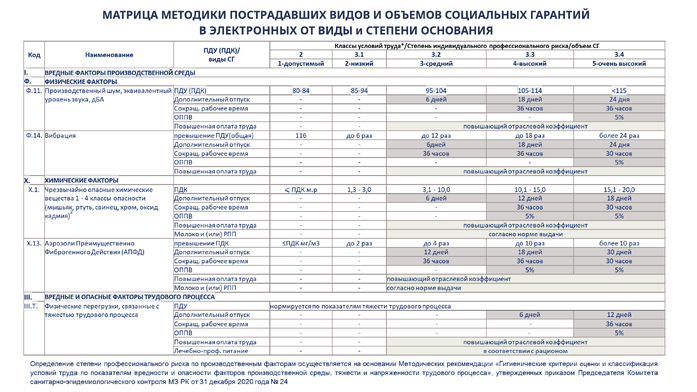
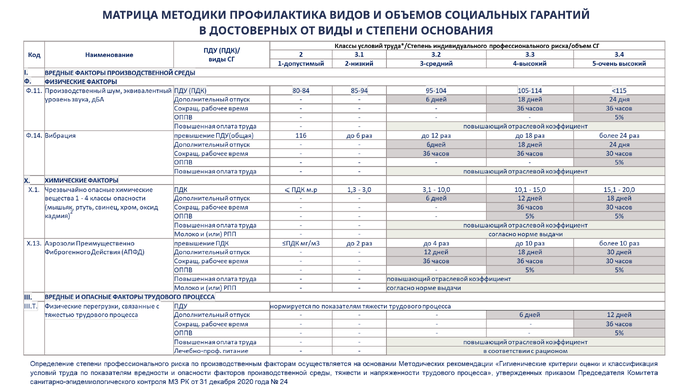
ПОСТРАДАВШИХ: ПОСТРАДАВШИХ -> ПРОФИЛАКТИКА
ЭЛЕКТРОННЫХ: ЭЛЕКТРОННЫХ -> ДОСТОВЕРНЫХ
